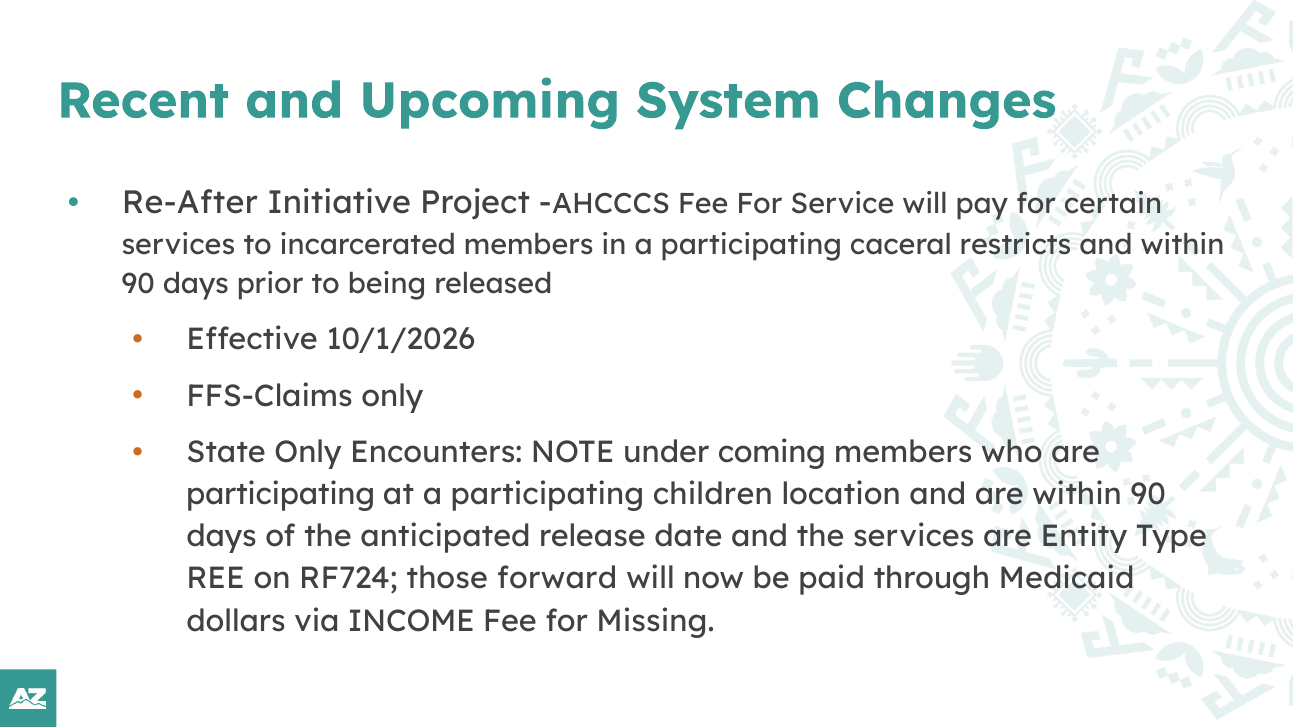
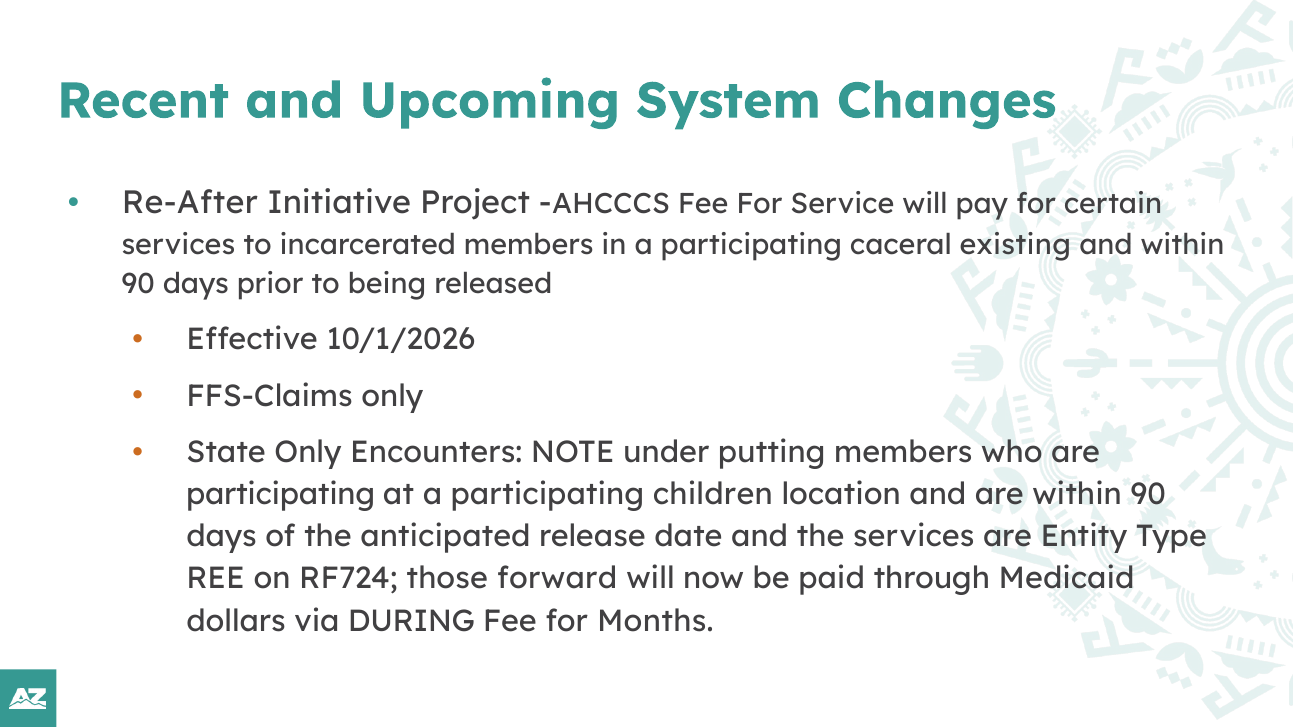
restricts: restricts -> existing
coming: coming -> putting
INCOME: INCOME -> DURING
Missing: Missing -> Months
